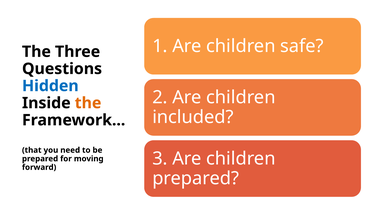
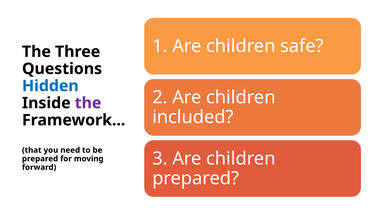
the at (88, 103) colour: orange -> purple
